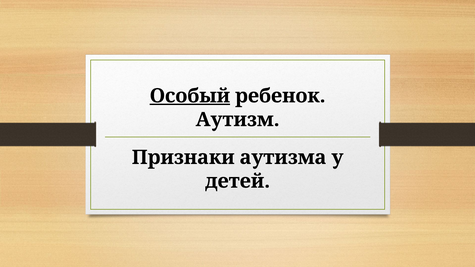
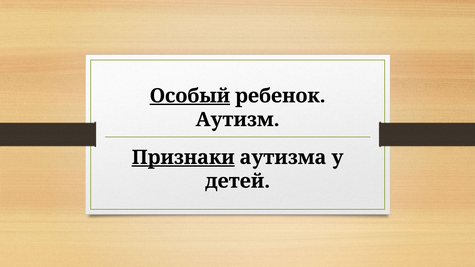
Признаки underline: none -> present
